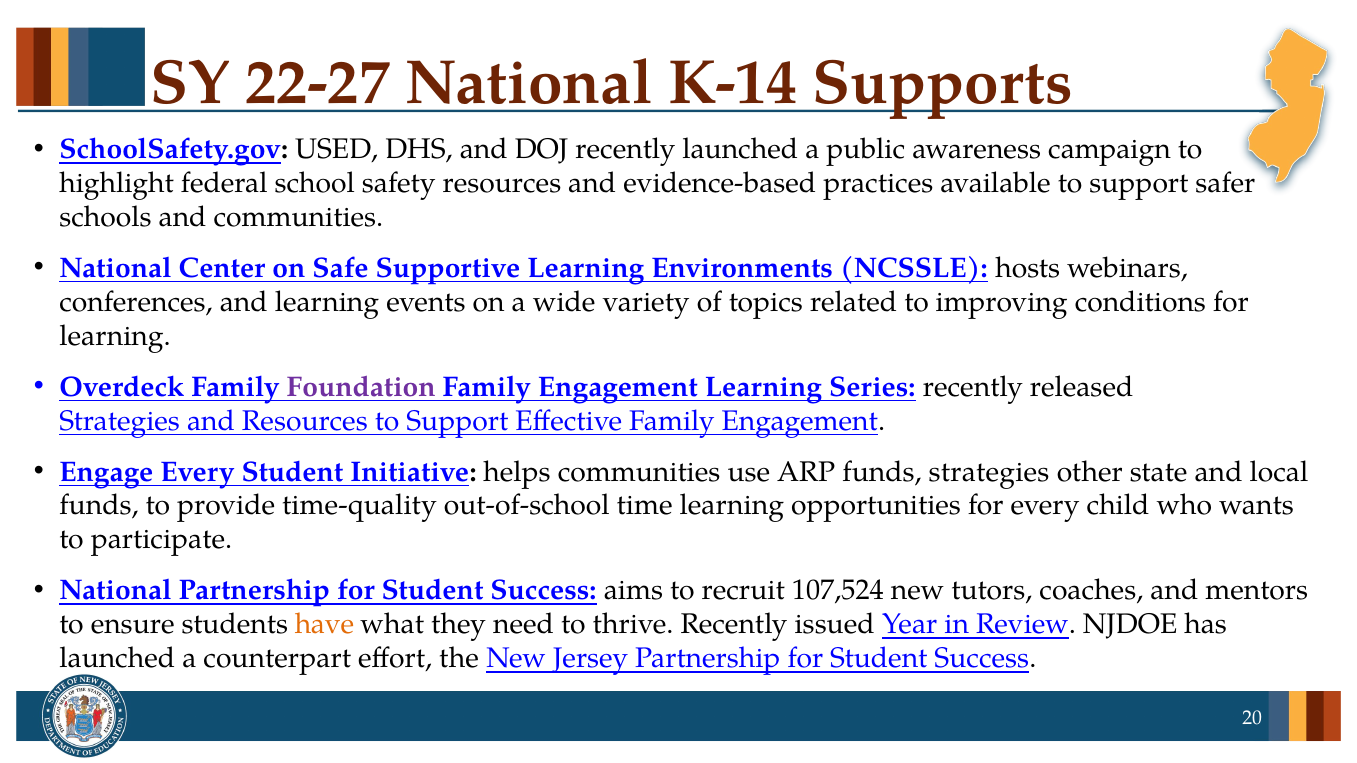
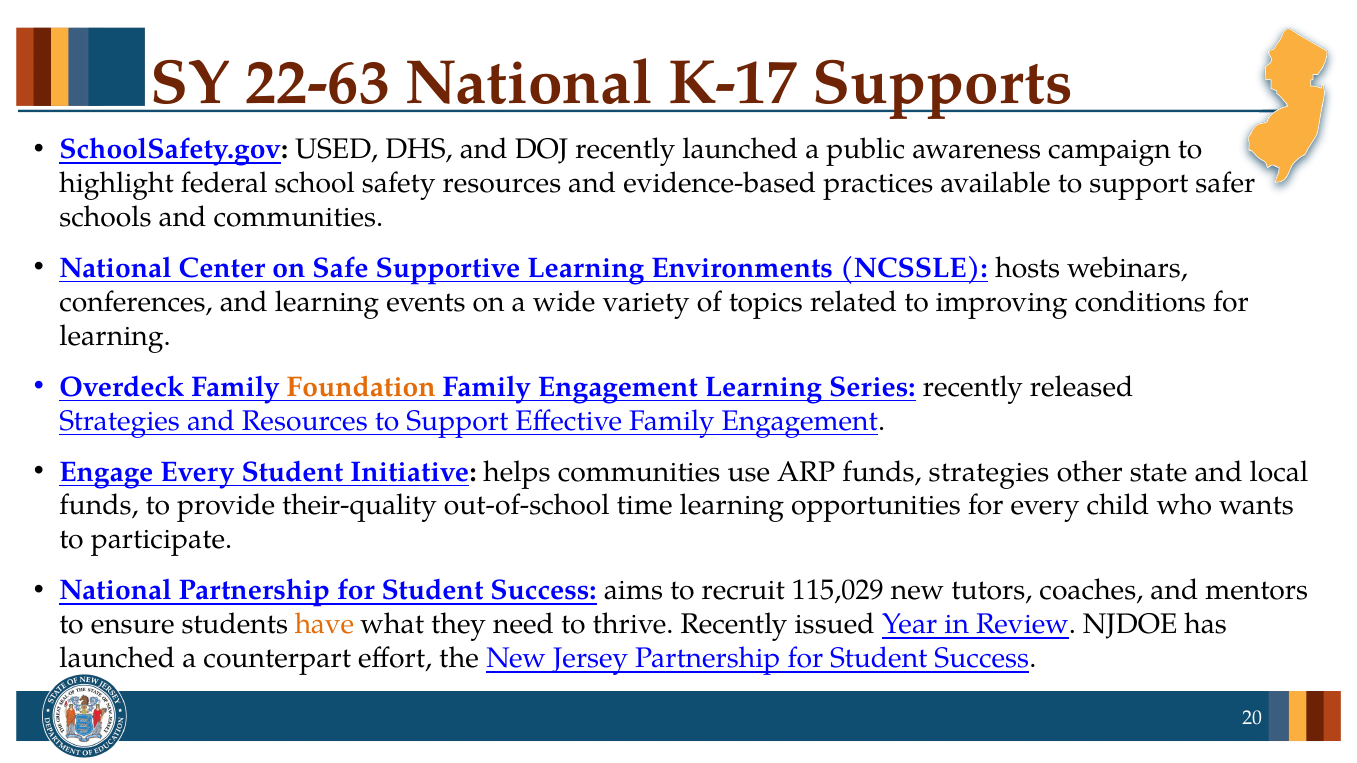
22-27: 22-27 -> 22-63
K-14: K-14 -> K-17
Foundation colour: purple -> orange
time-quality: time-quality -> their-quality
107,524: 107,524 -> 115,029
